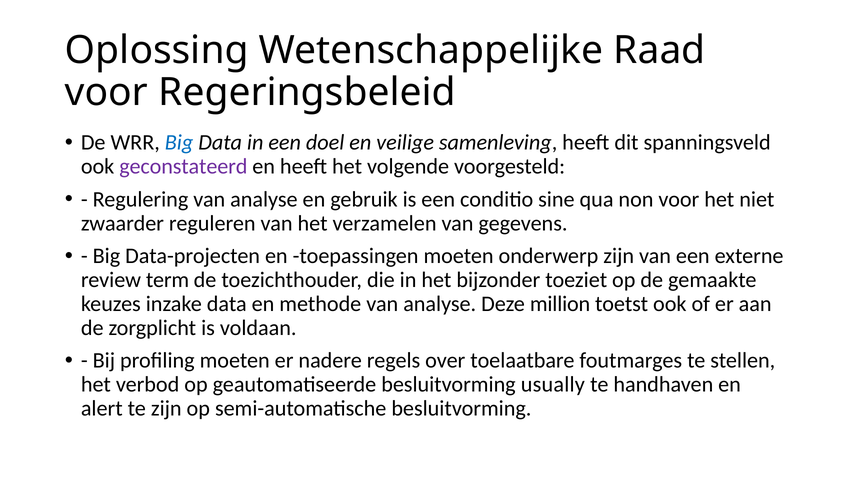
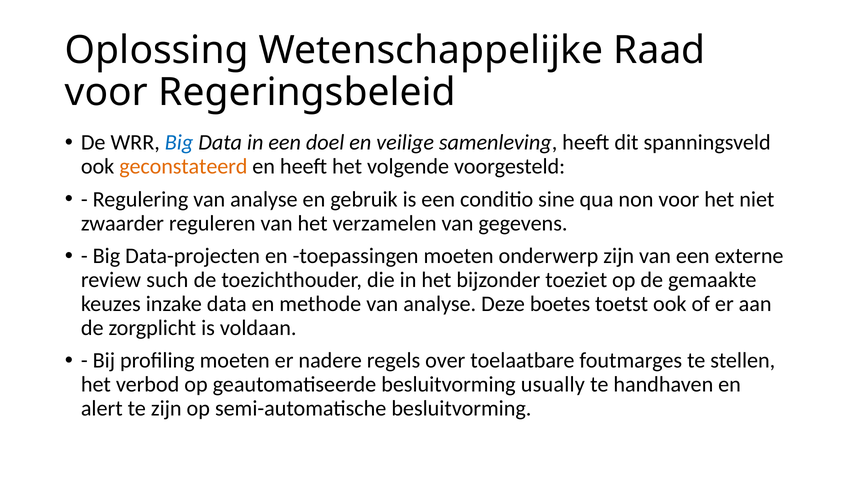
geconstateerd colour: purple -> orange
term: term -> such
million: million -> boetes
